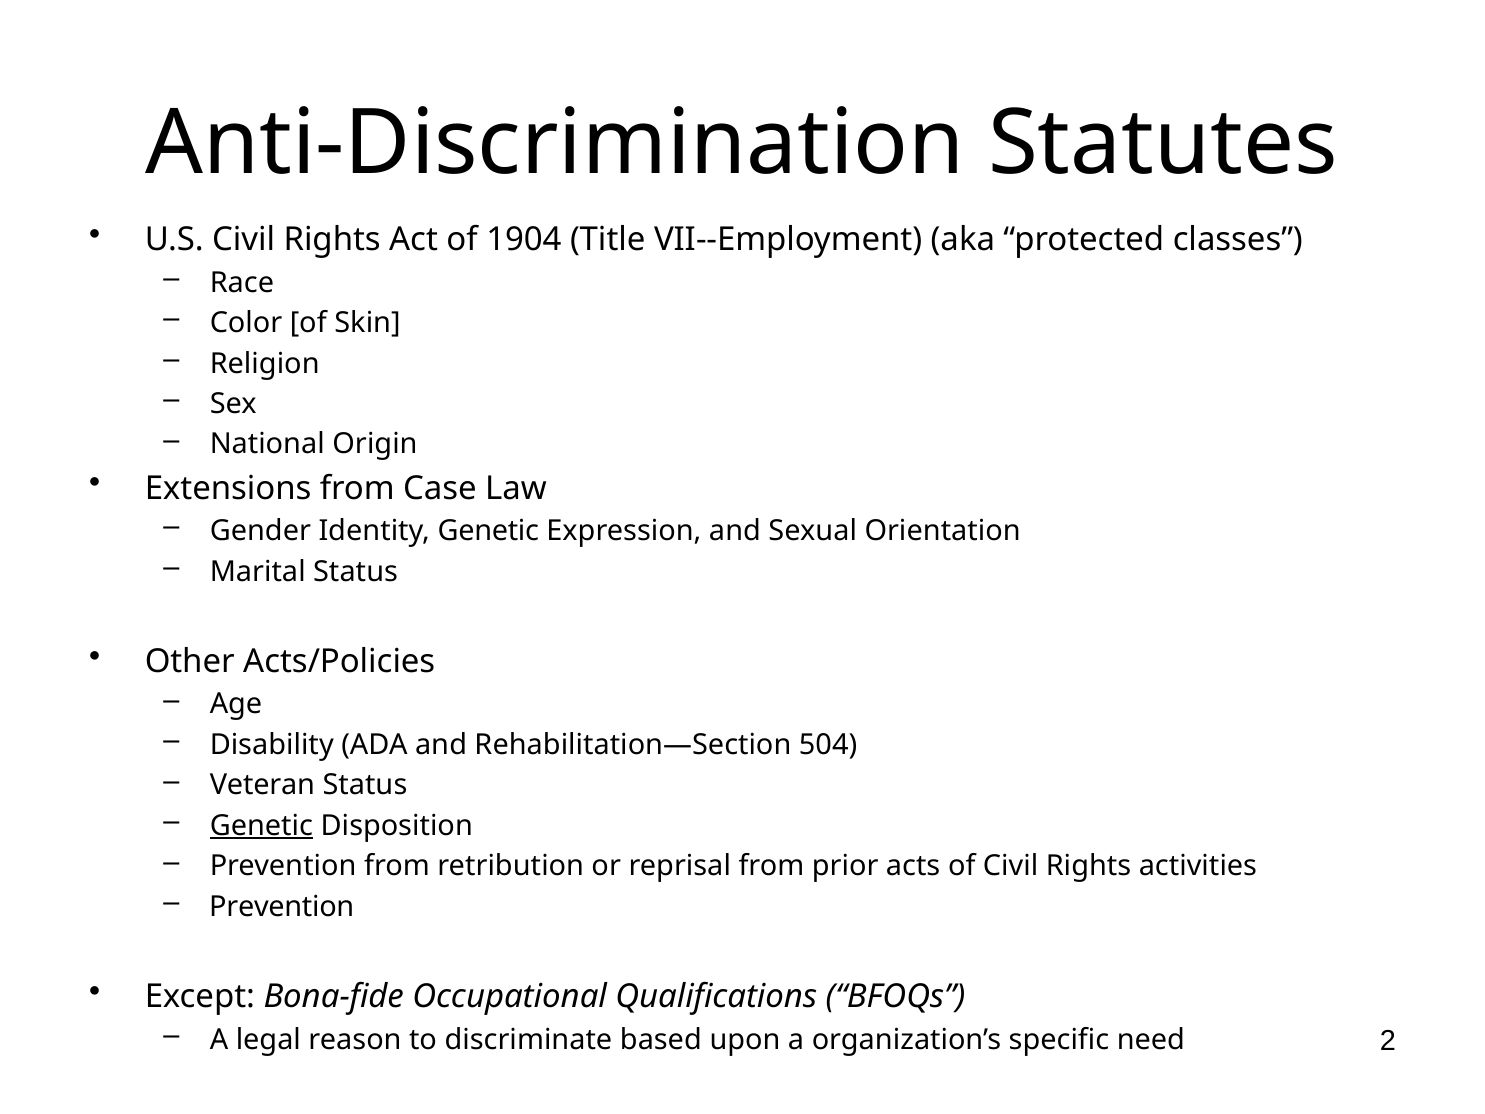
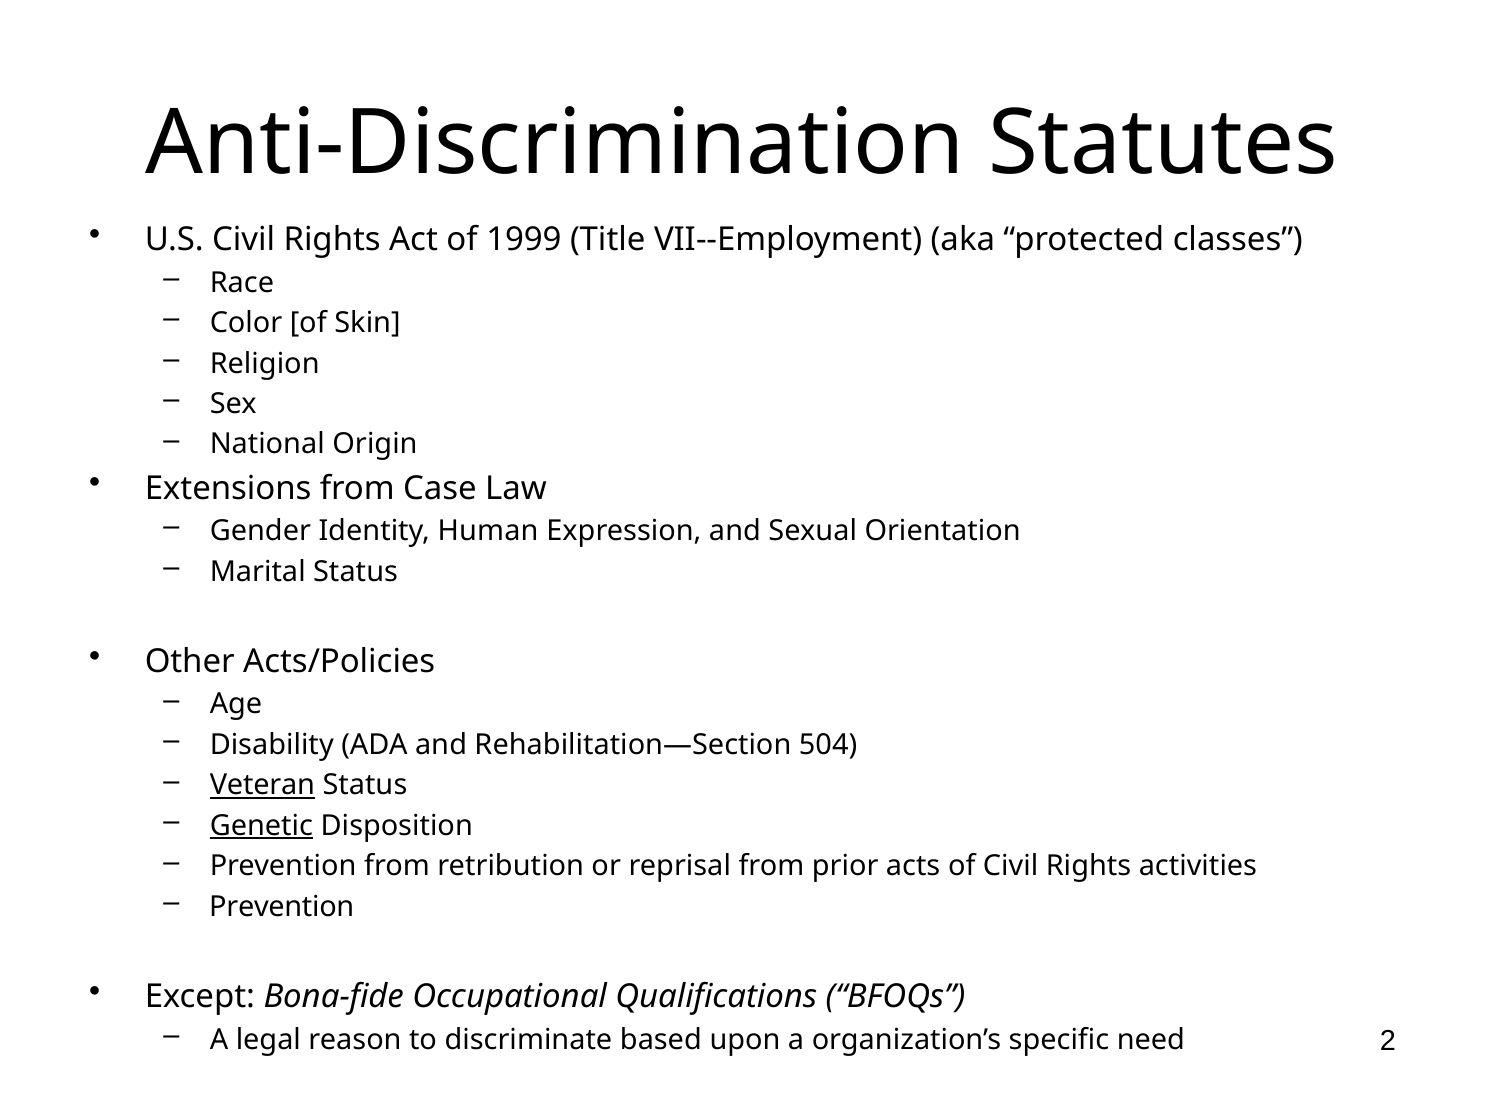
1904: 1904 -> 1999
Identity Genetic: Genetic -> Human
Veteran underline: none -> present
